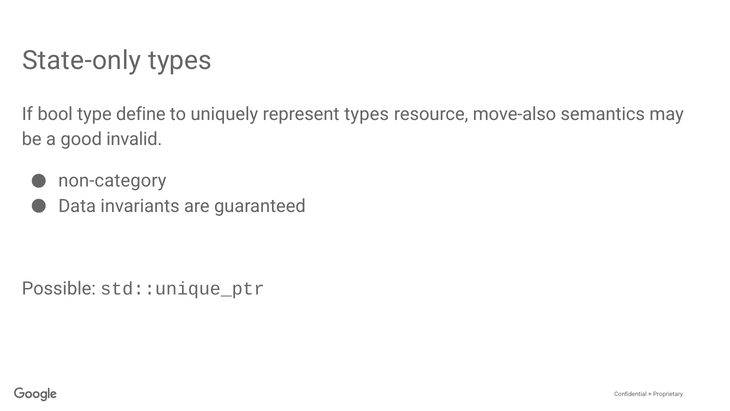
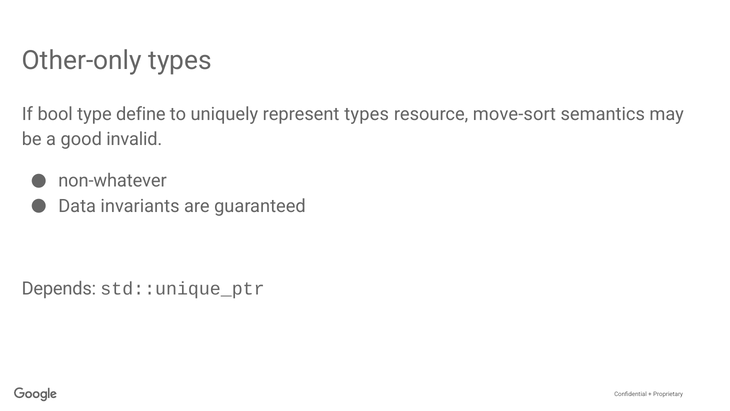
State-only: State-only -> Other-only
move-also: move-also -> move-sort
non-category: non-category -> non-whatever
Possible: Possible -> Depends
